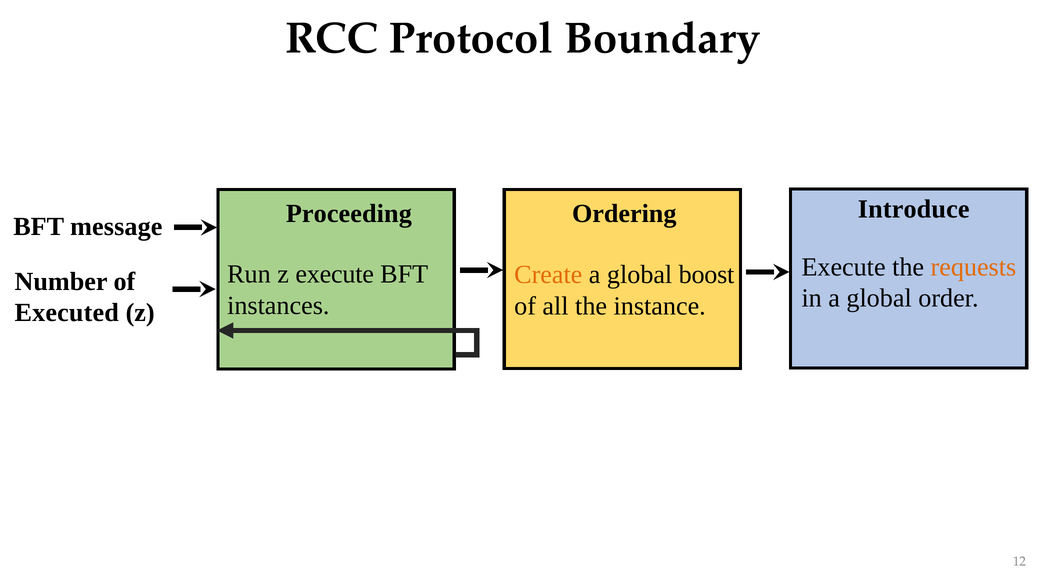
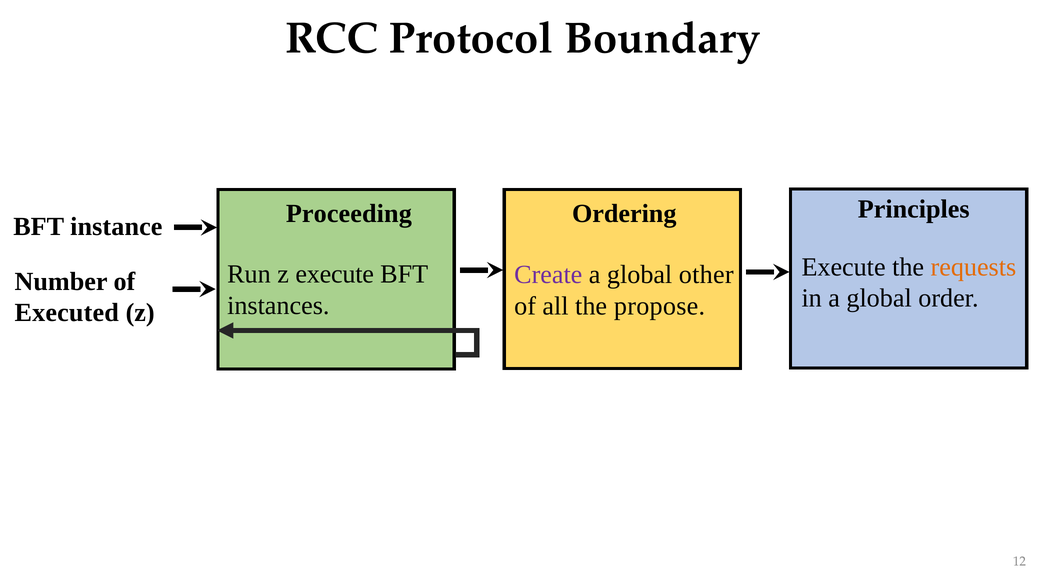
Introduce: Introduce -> Principles
message: message -> instance
Create colour: orange -> purple
boost: boost -> other
instance: instance -> propose
